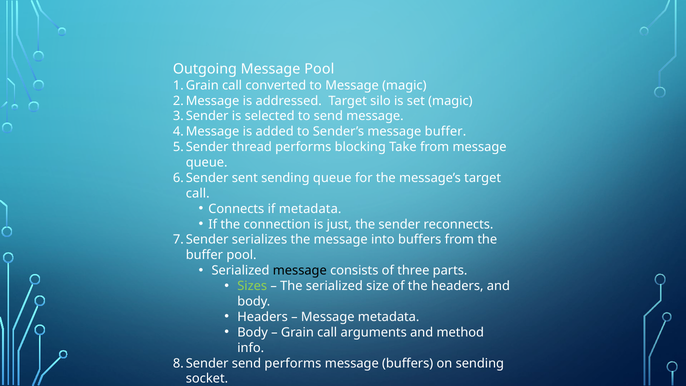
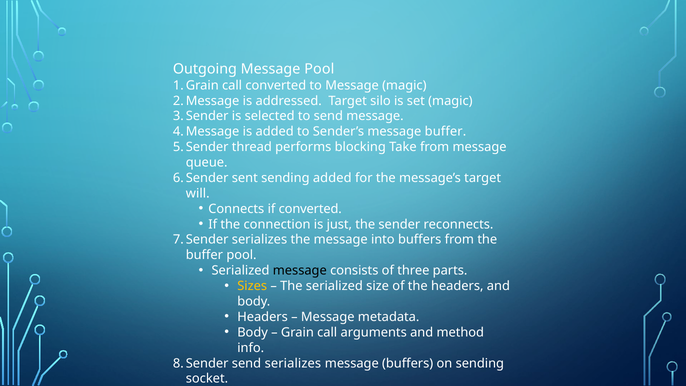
sending queue: queue -> added
call at (198, 193): call -> will
if metadata: metadata -> converted
Sizes colour: light green -> yellow
send performs: performs -> serializes
